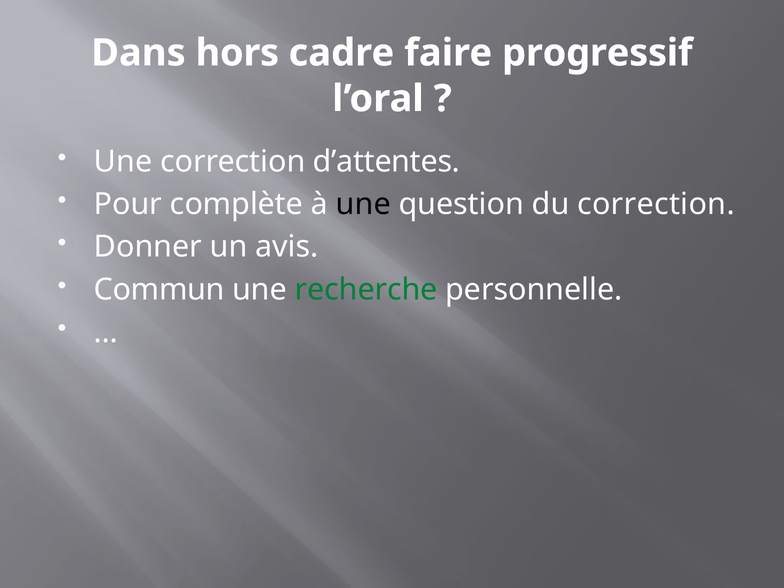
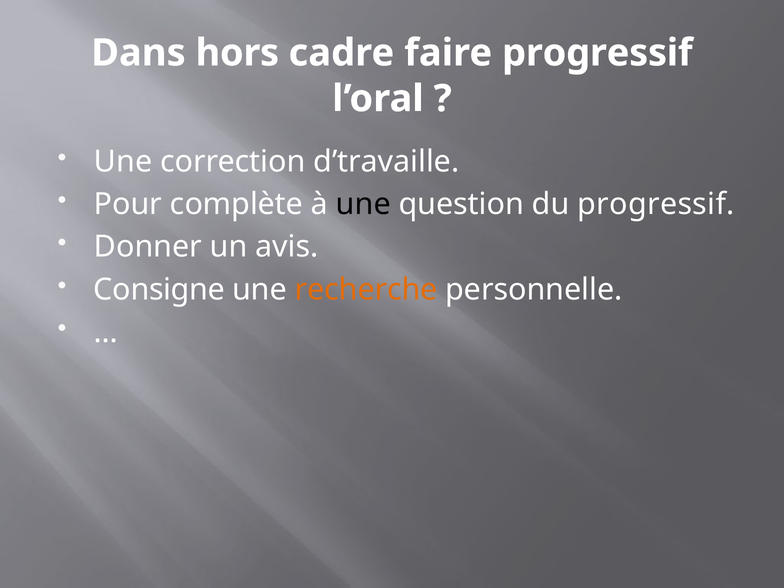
d’attentes: d’attentes -> d’travaille
du correction: correction -> progressif
Commun: Commun -> Consigne
recherche colour: green -> orange
